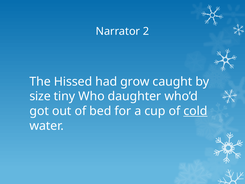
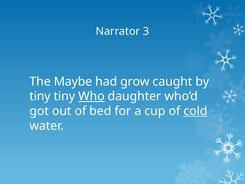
2: 2 -> 3
Hissed: Hissed -> Maybe
size at (40, 96): size -> tiny
Who underline: none -> present
